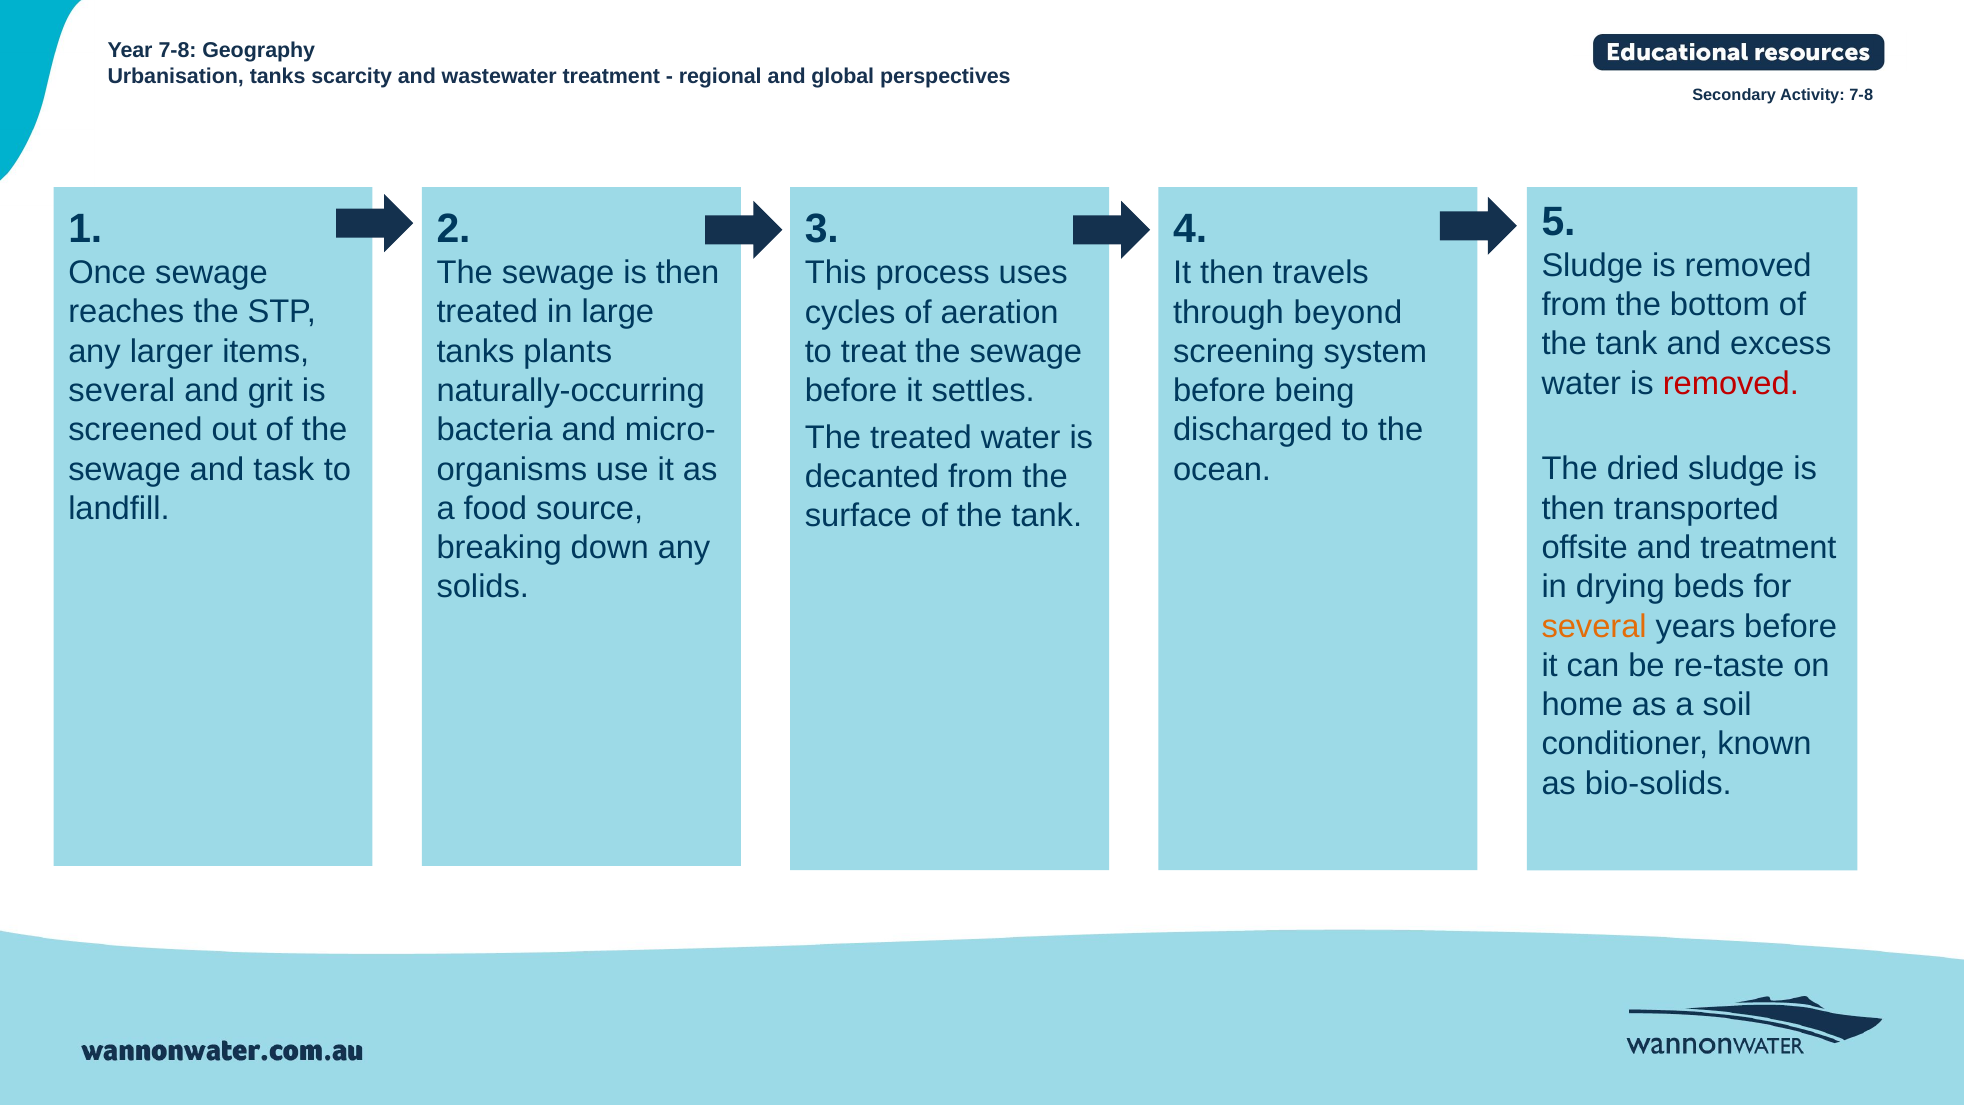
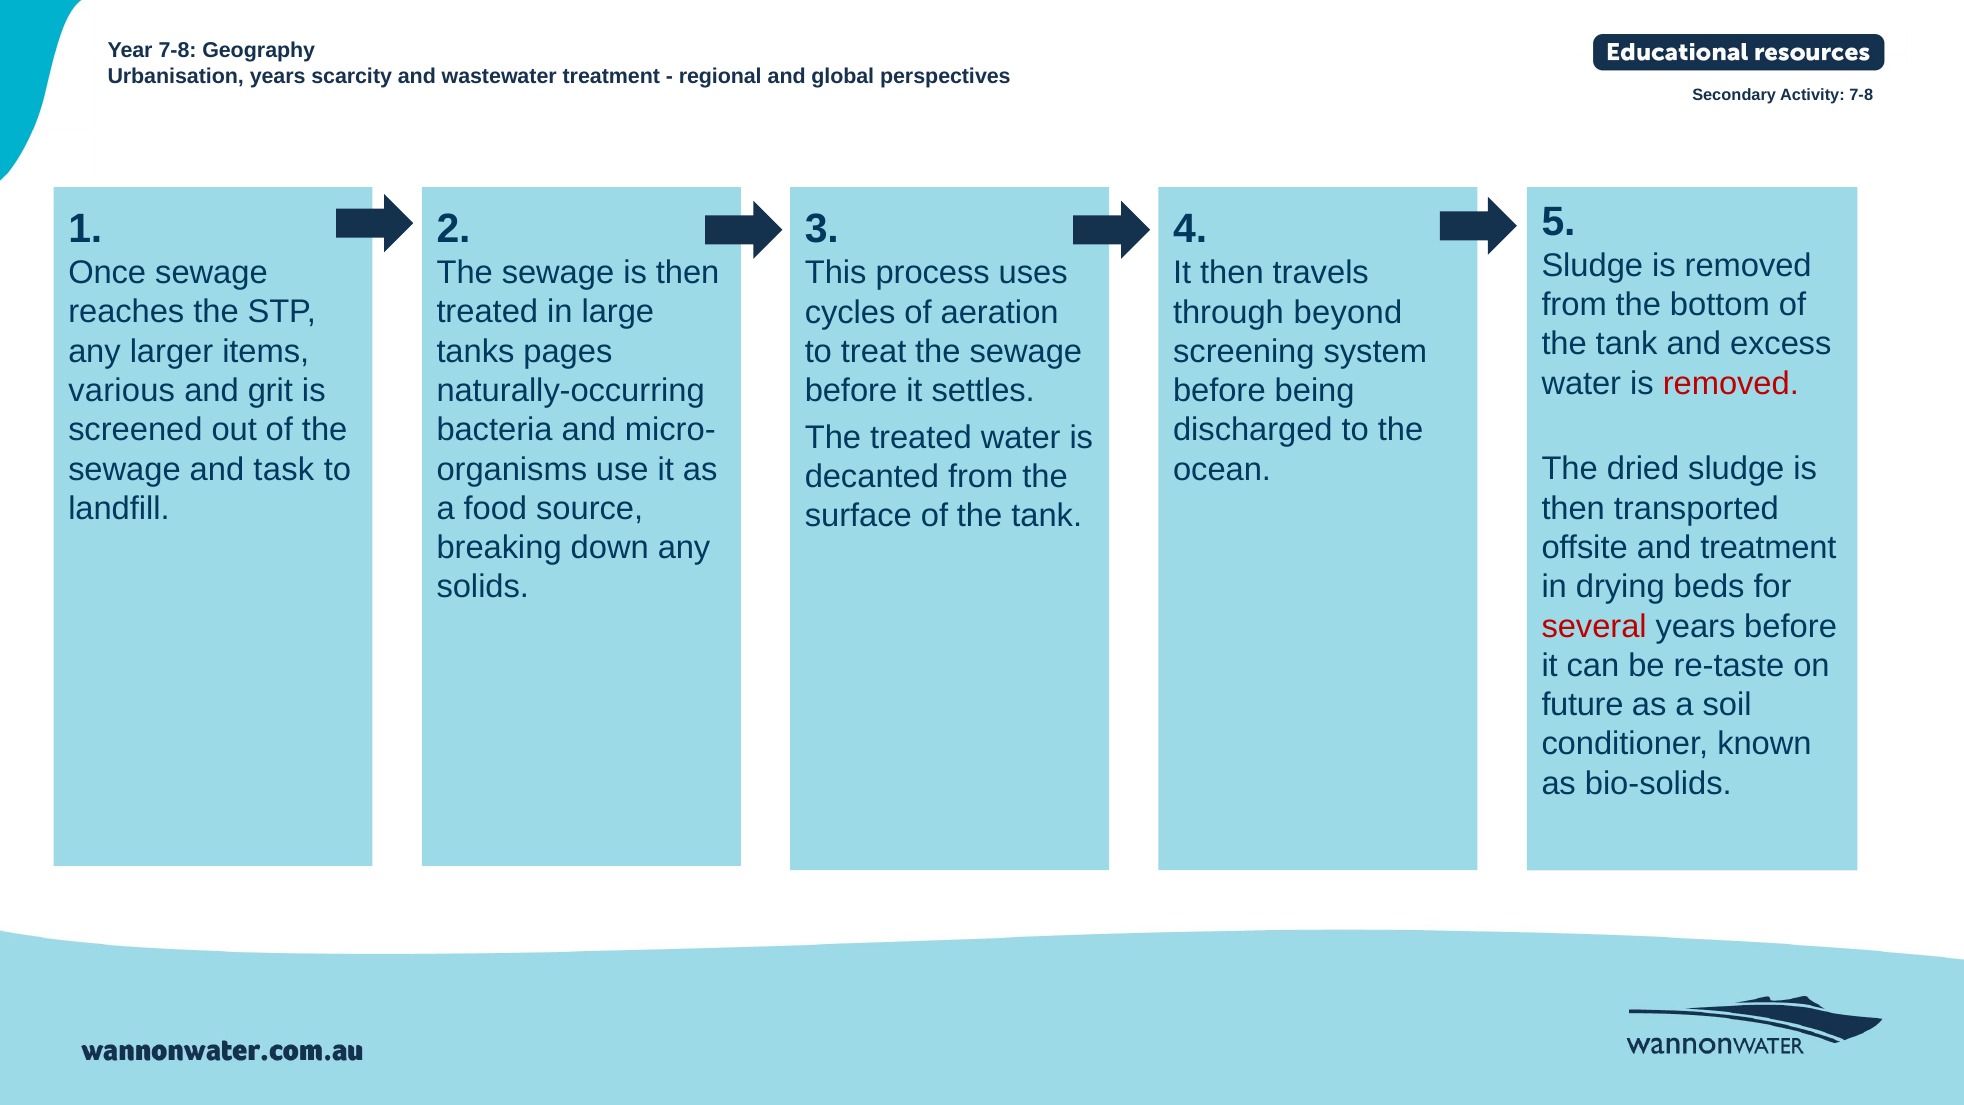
tanks at (278, 77): tanks -> years
plants: plants -> pages
several at (122, 391): several -> various
several at (1594, 626) colour: orange -> red
home: home -> future
